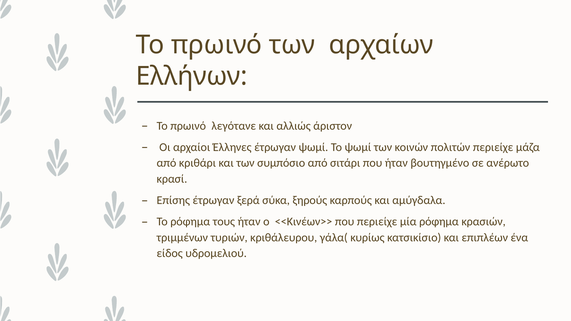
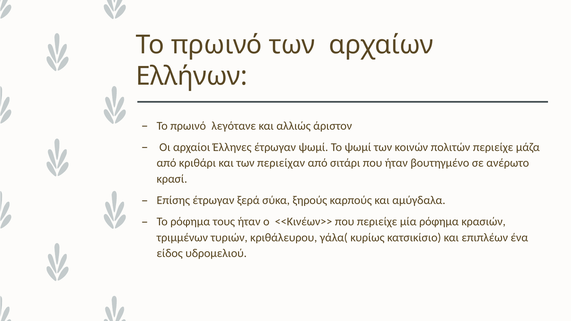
συμπόσιο: συμπόσιο -> περιείχαν
